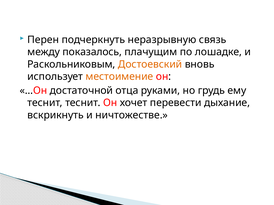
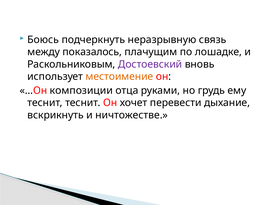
Перен: Перен -> Боюсь
Достоевский colour: orange -> purple
достаточной: достаточной -> композиции
